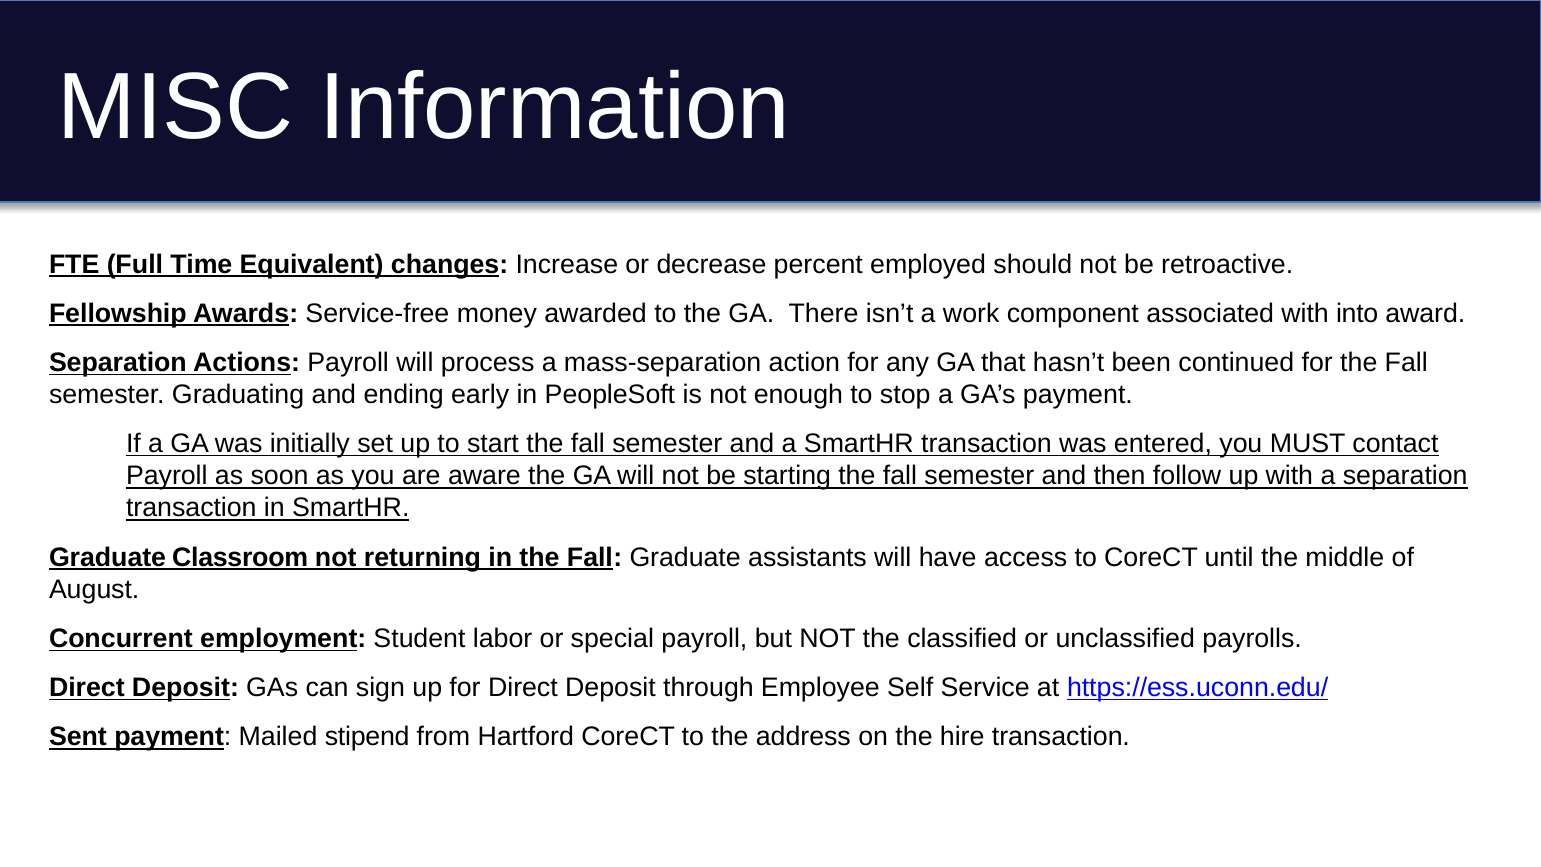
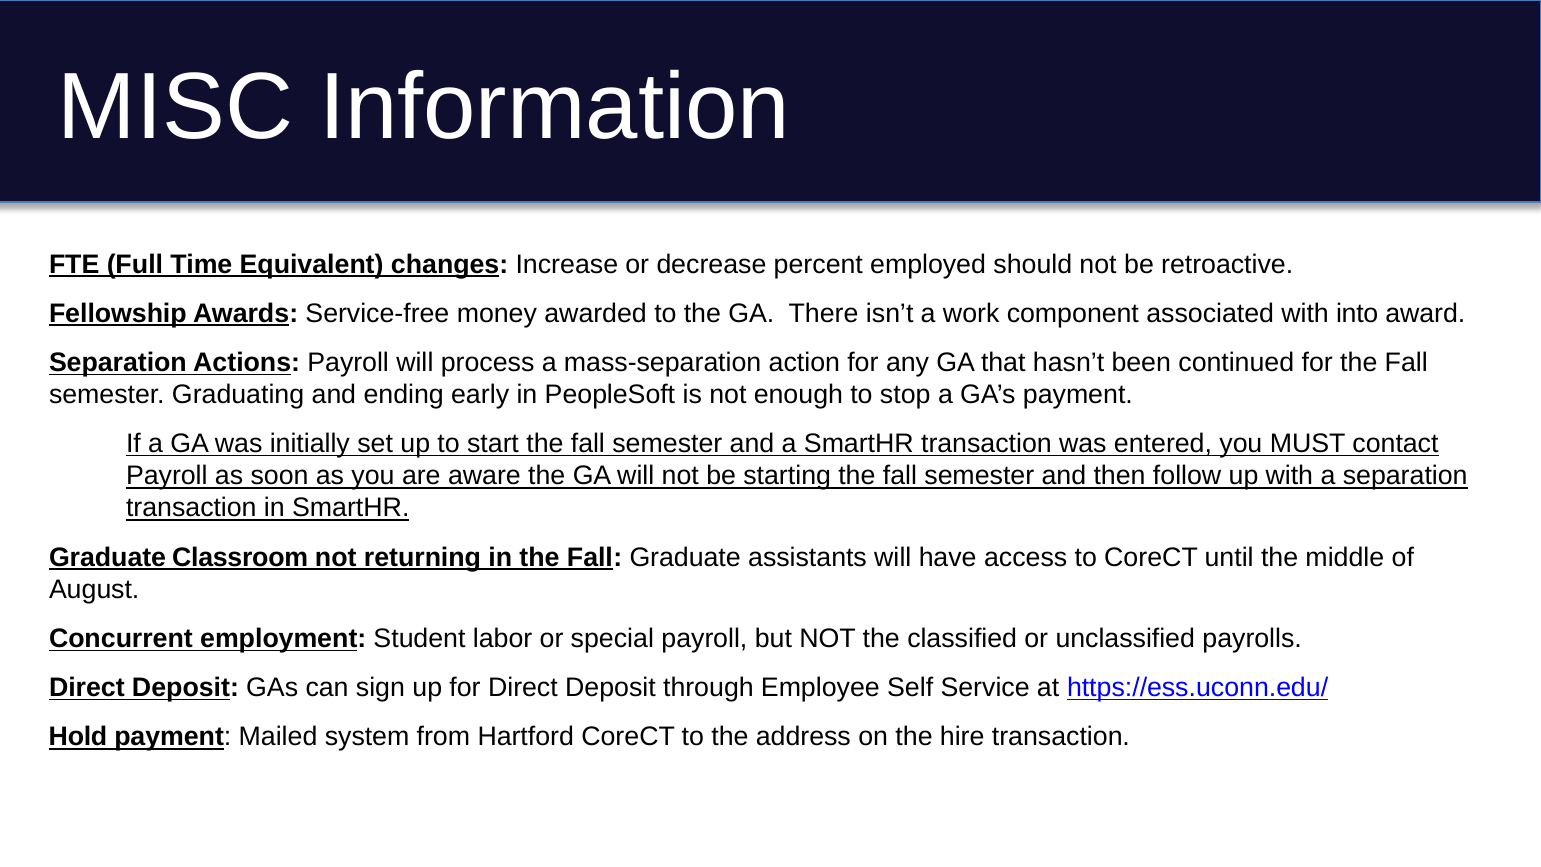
Sent: Sent -> Hold
stipend: stipend -> system
